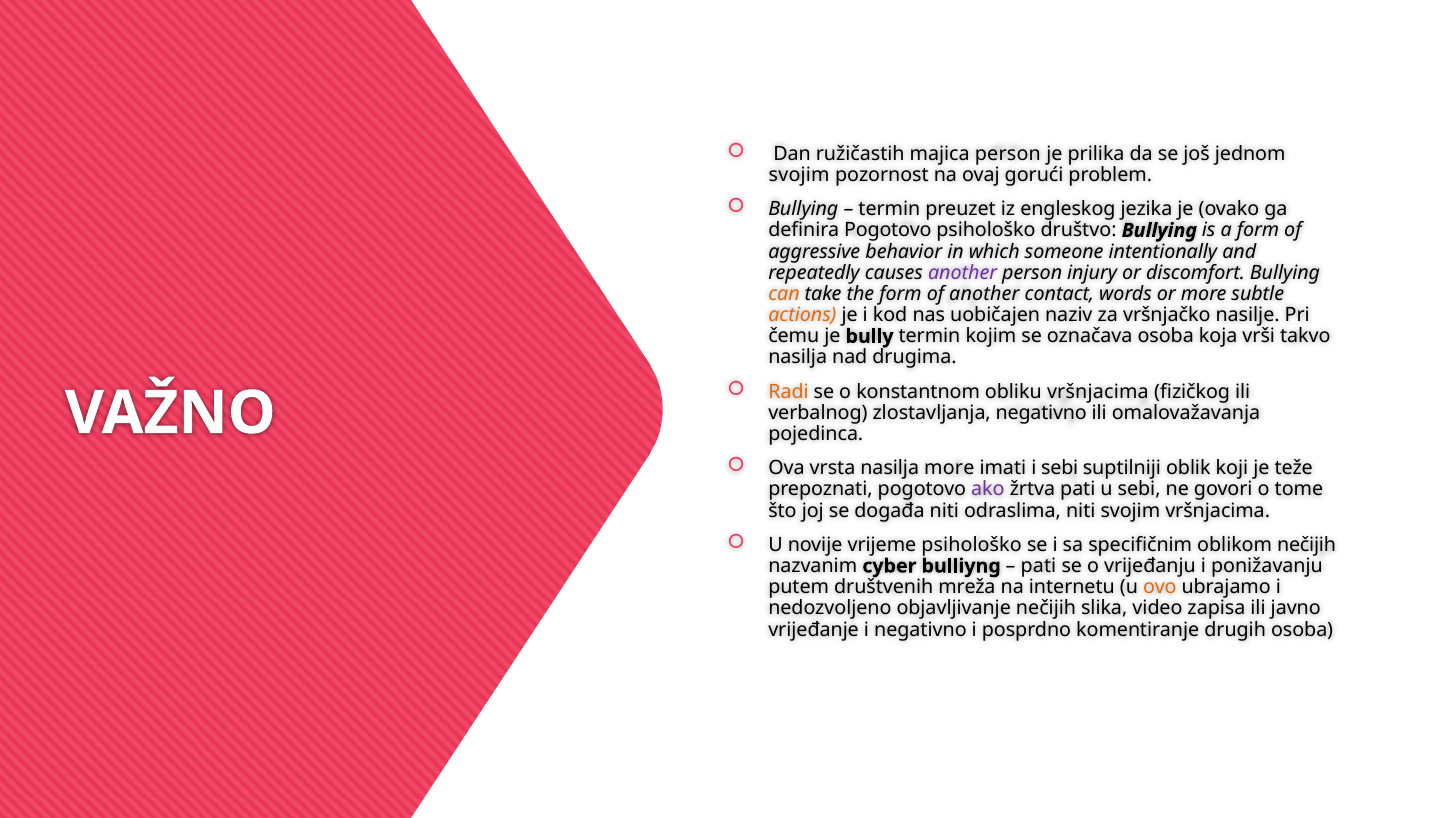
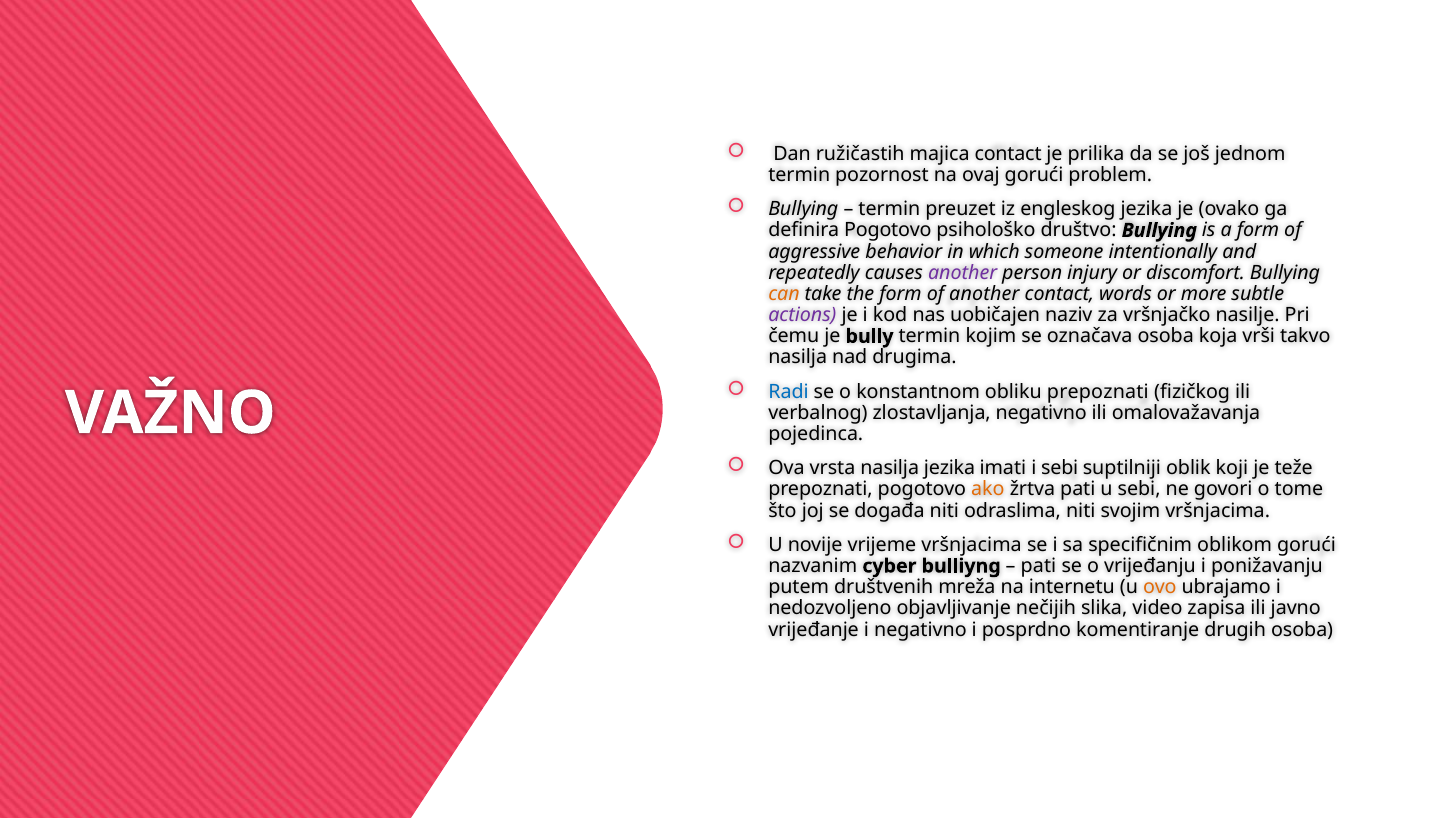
majica person: person -> contact
svojim at (799, 175): svojim -> termin
actions colour: orange -> purple
Radi colour: orange -> blue
obliku vršnjacima: vršnjacima -> prepoznati
nasilja more: more -> jezika
ako colour: purple -> orange
vrijeme psihološko: psihološko -> vršnjacima
oblikom nečijih: nečijih -> gorući
